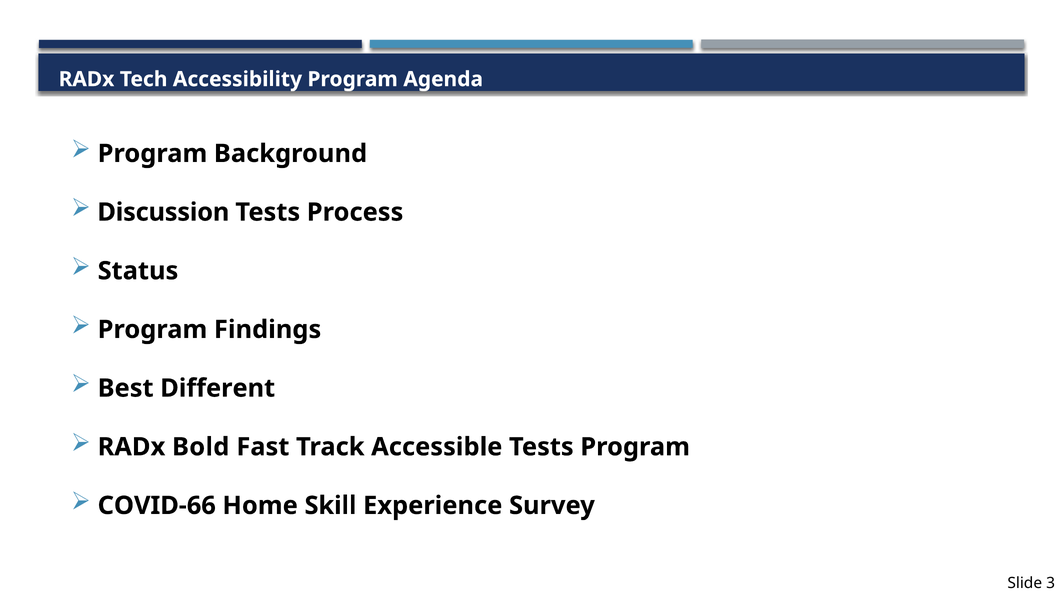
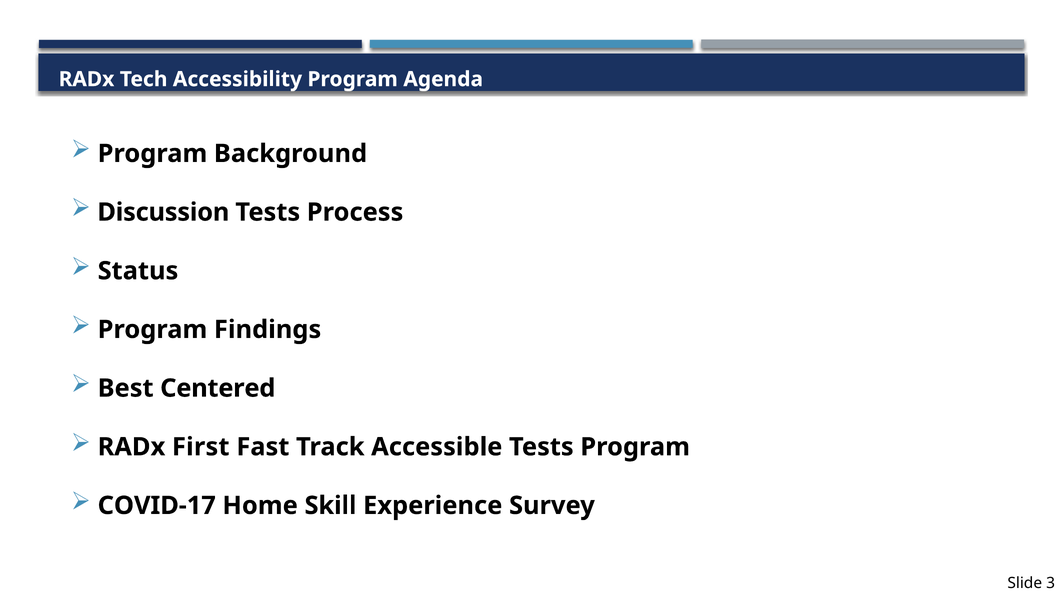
Different: Different -> Centered
Bold: Bold -> First
COVID-66: COVID-66 -> COVID-17
